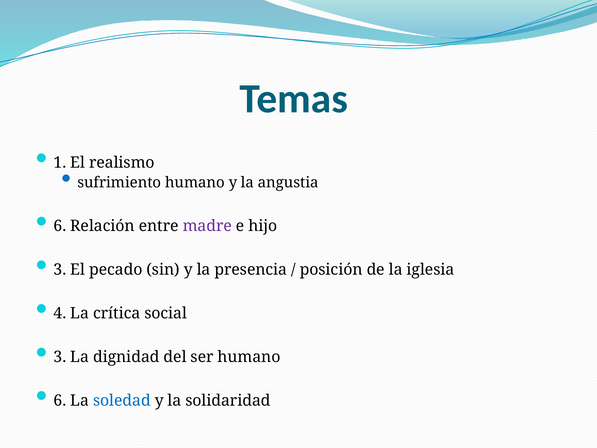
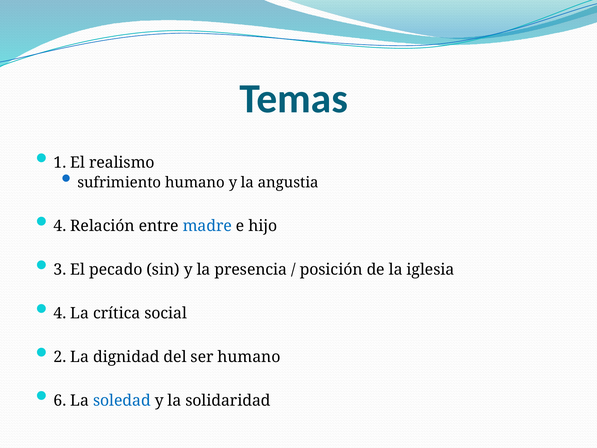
6 at (60, 226): 6 -> 4
madre colour: purple -> blue
3 at (60, 357): 3 -> 2
